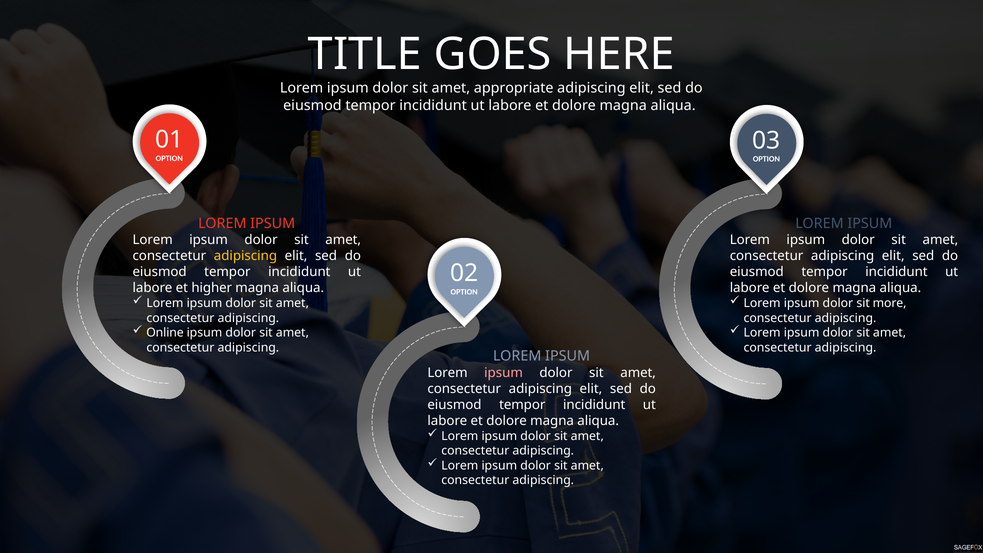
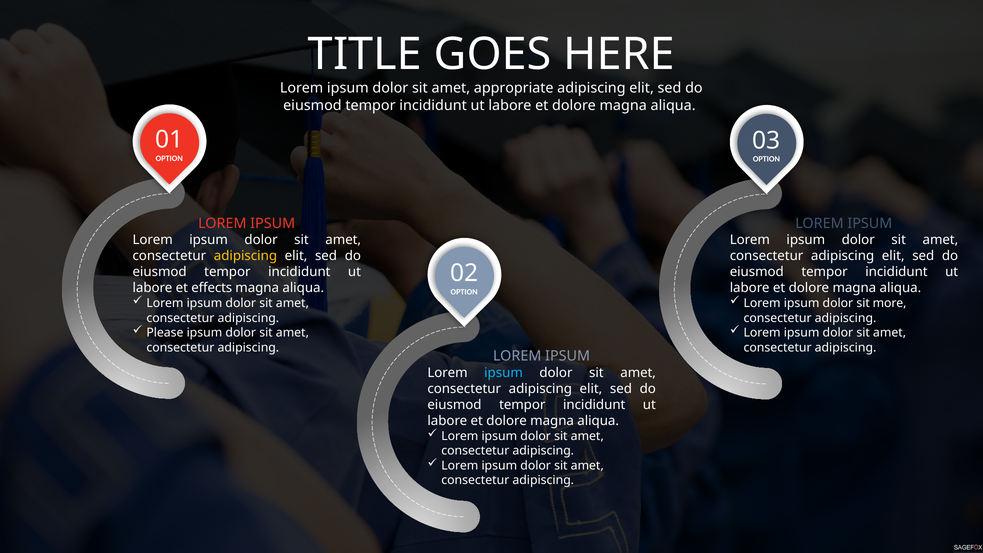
higher: higher -> effects
Online: Online -> Please
ipsum at (504, 373) colour: pink -> light blue
